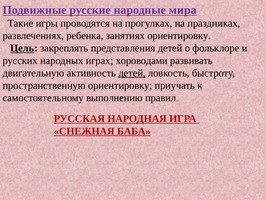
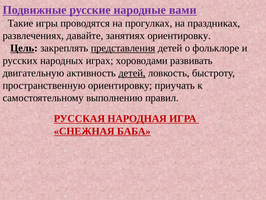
мира: мира -> вами
ребенка: ребенка -> давайте
представления underline: none -> present
